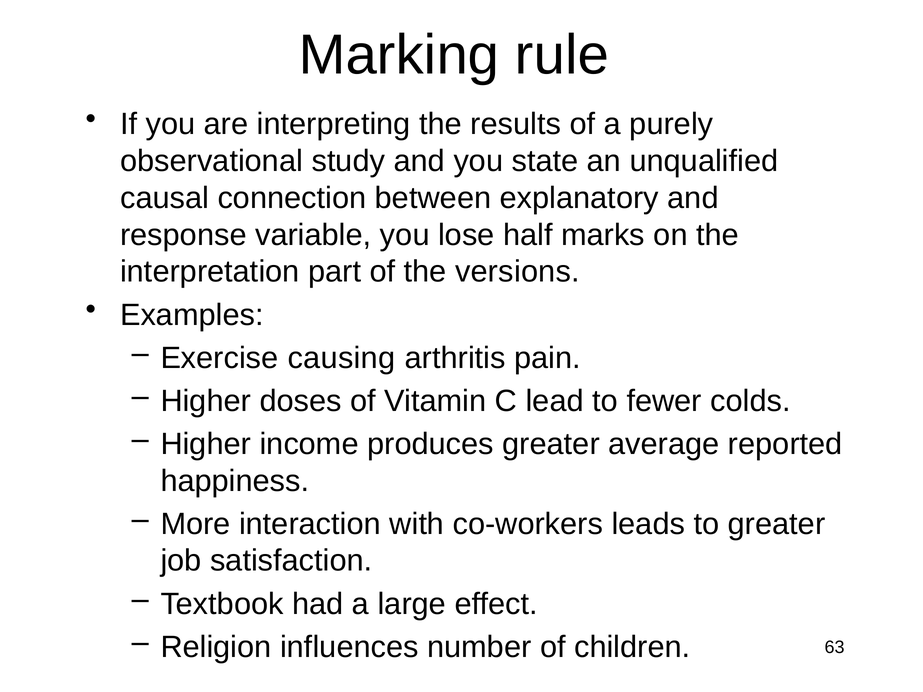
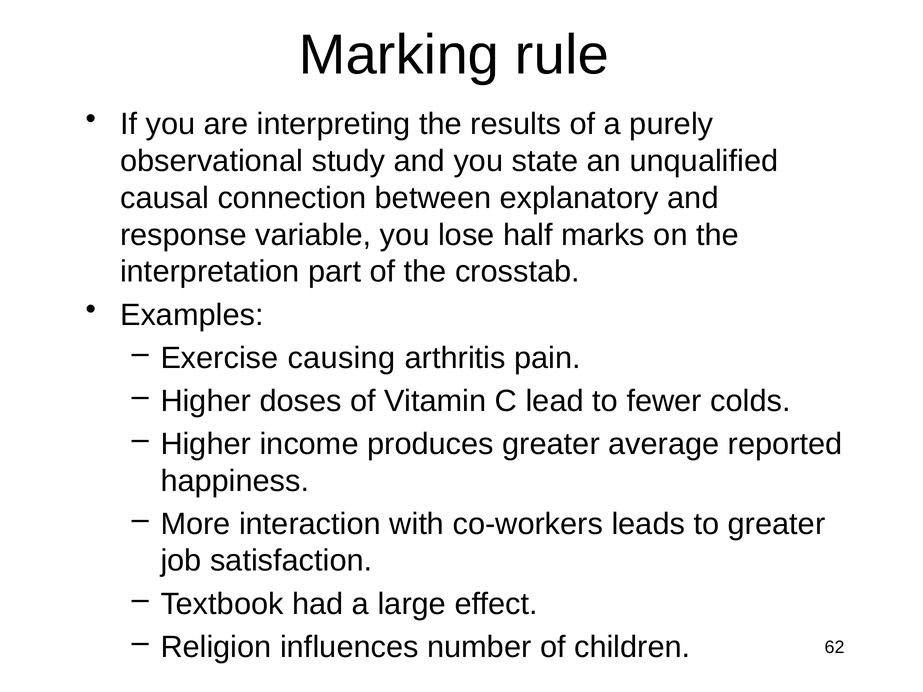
versions: versions -> crosstab
63: 63 -> 62
